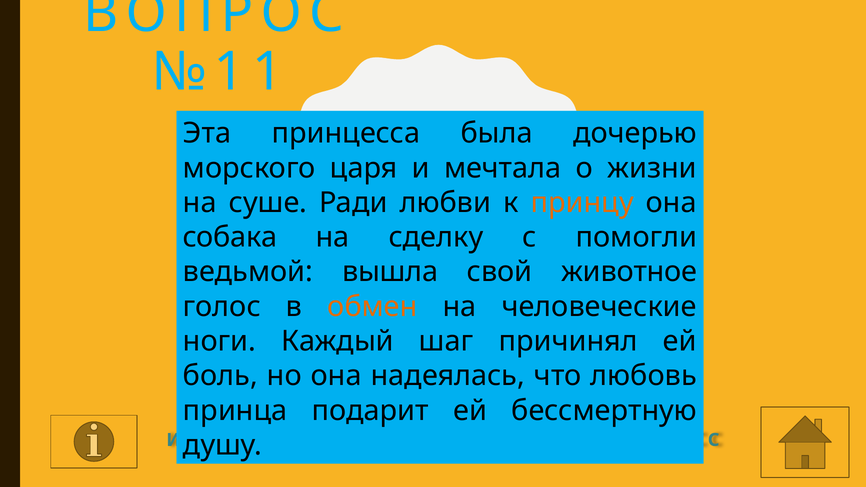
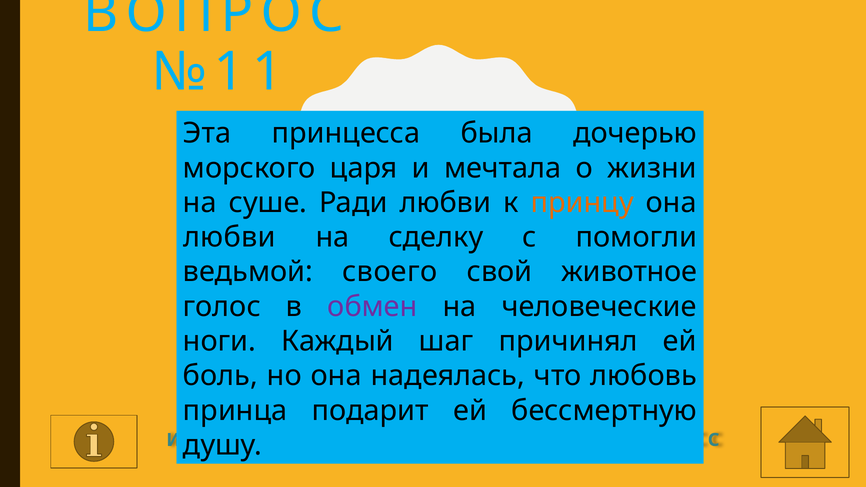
собака at (230, 237): собака -> любви
вышла: вышла -> своего
обмен colour: orange -> purple
